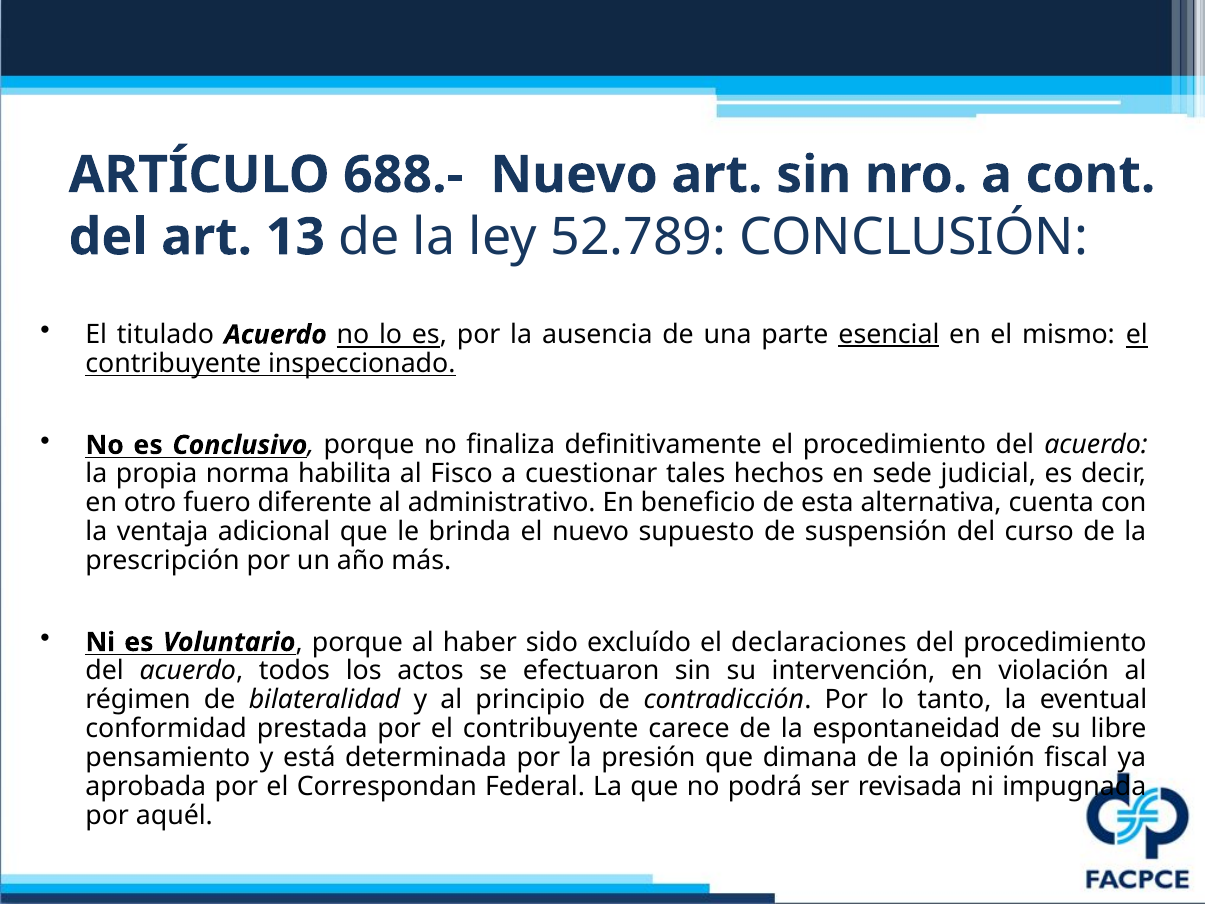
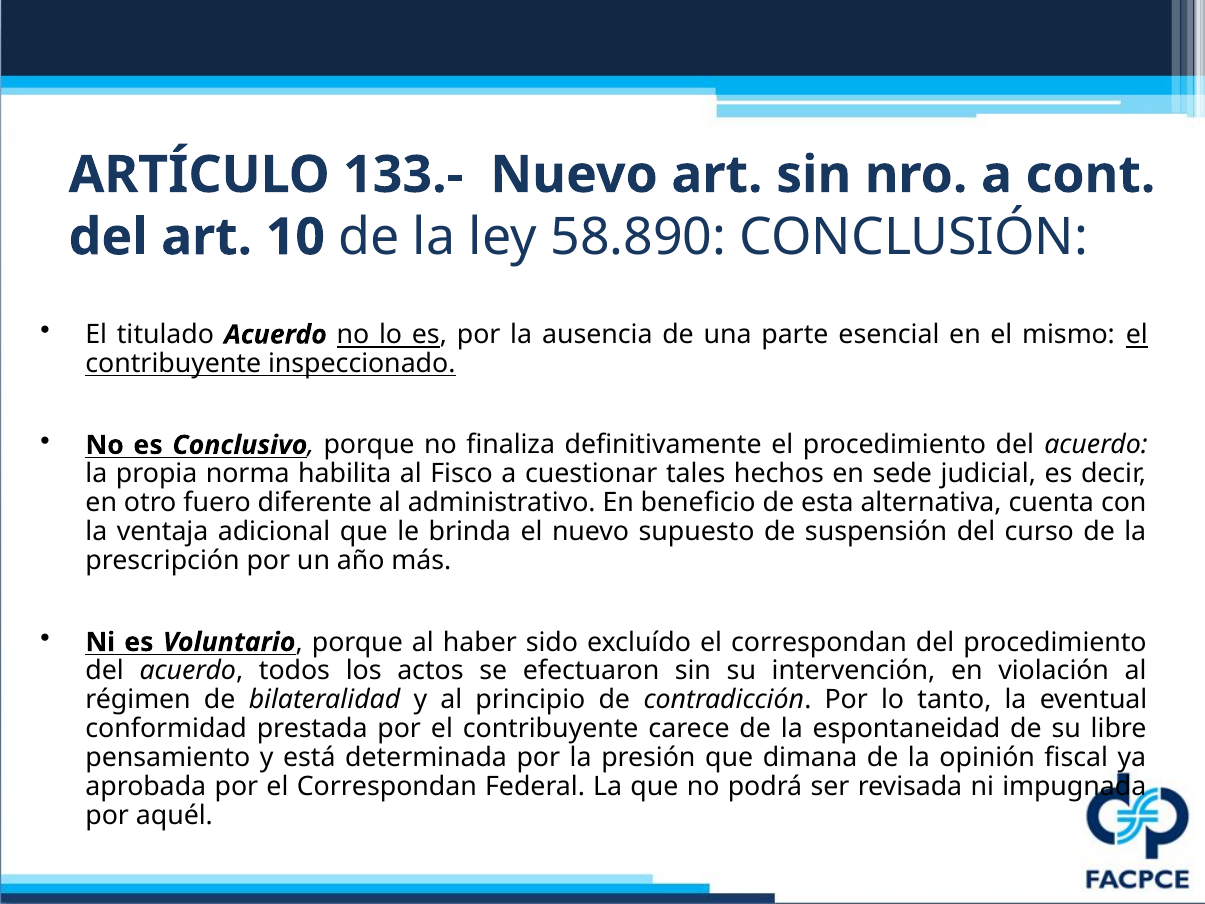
688.-: 688.- -> 133.-
13: 13 -> 10
52.789: 52.789 -> 58.890
esencial underline: present -> none
excluído el declaraciones: declaraciones -> correspondan
